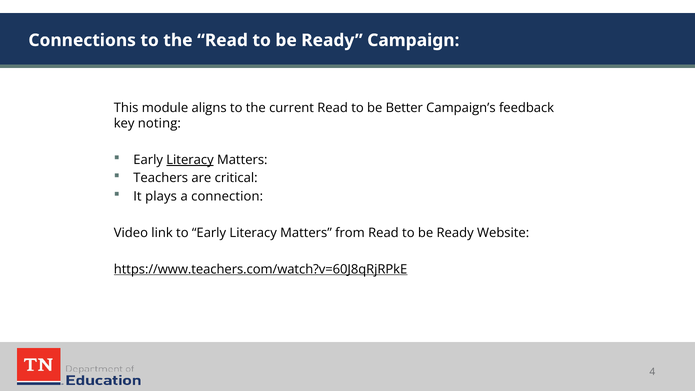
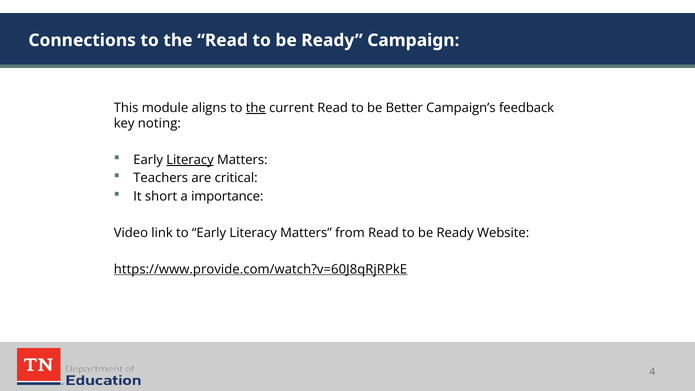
the at (256, 108) underline: none -> present
plays: plays -> short
connection: connection -> importance
https://www.teachers.com/watch?v=60J8qRjRPkE: https://www.teachers.com/watch?v=60J8qRjRPkE -> https://www.provide.com/watch?v=60J8qRjRPkE
